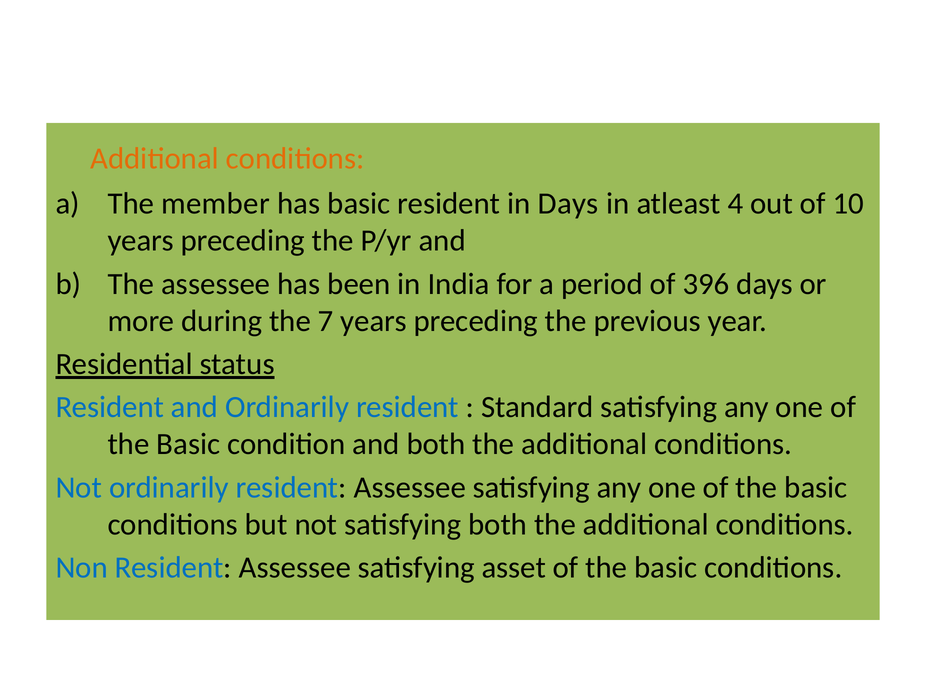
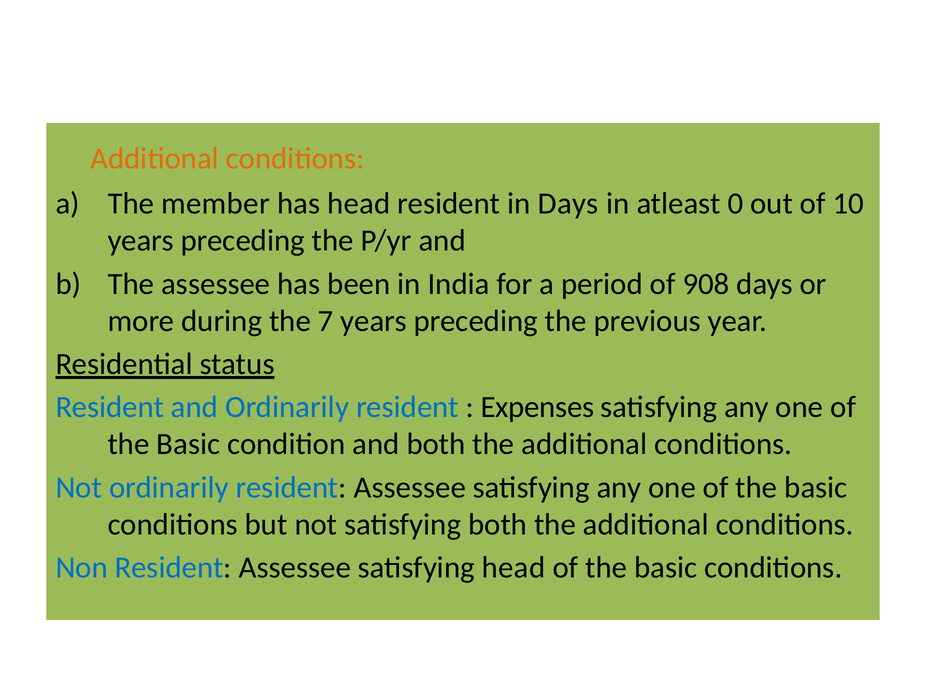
has basic: basic -> head
4: 4 -> 0
396: 396 -> 908
Standard: Standard -> Expenses
satisfying asset: asset -> head
